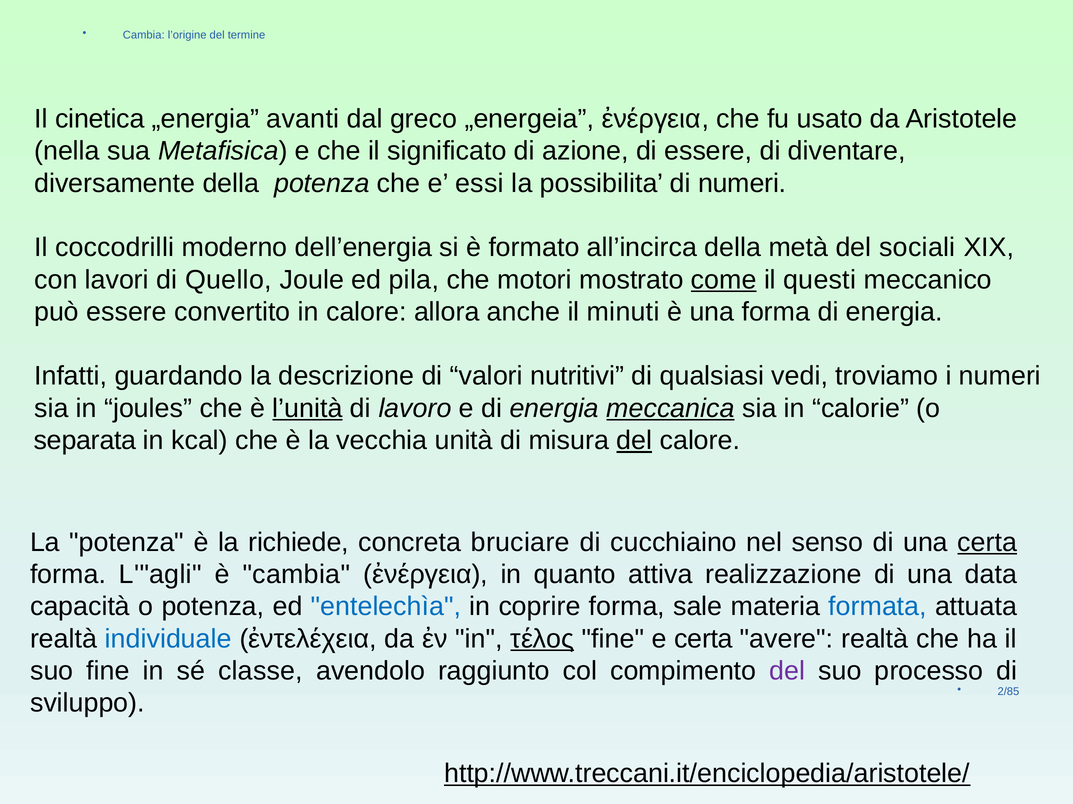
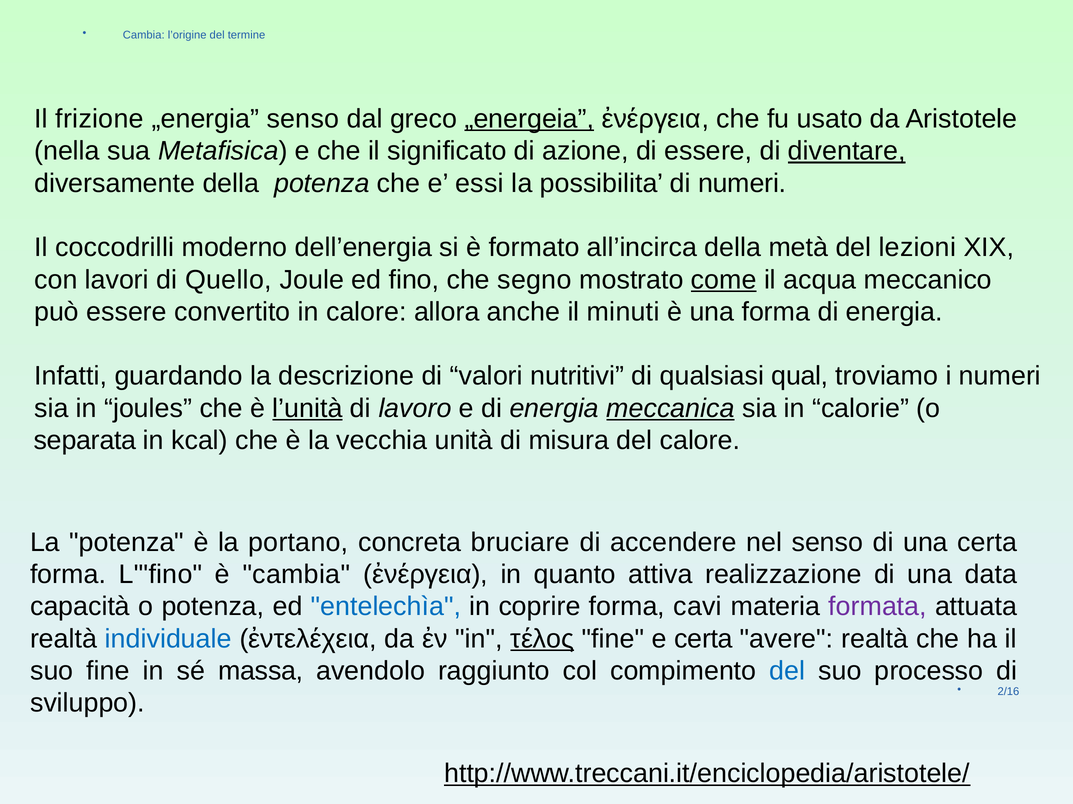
cinetica: cinetica -> frizione
„energia avanti: avanti -> senso
„energeia underline: none -> present
diventare underline: none -> present
sociali: sociali -> lezioni
pila: pila -> fino
motori: motori -> segno
questi: questi -> acqua
vedi: vedi -> qual
del at (634, 441) underline: present -> none
richiede: richiede -> portano
cucchiaino: cucchiaino -> accendere
certa at (987, 543) underline: present -> none
L'"agli: L'"agli -> L'"fino
sale: sale -> cavi
formata colour: blue -> purple
classe: classe -> massa
del at (787, 671) colour: purple -> blue
2/85: 2/85 -> 2/16
